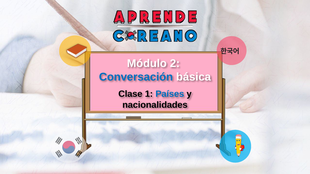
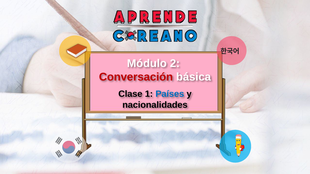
Conversación colour: blue -> red
